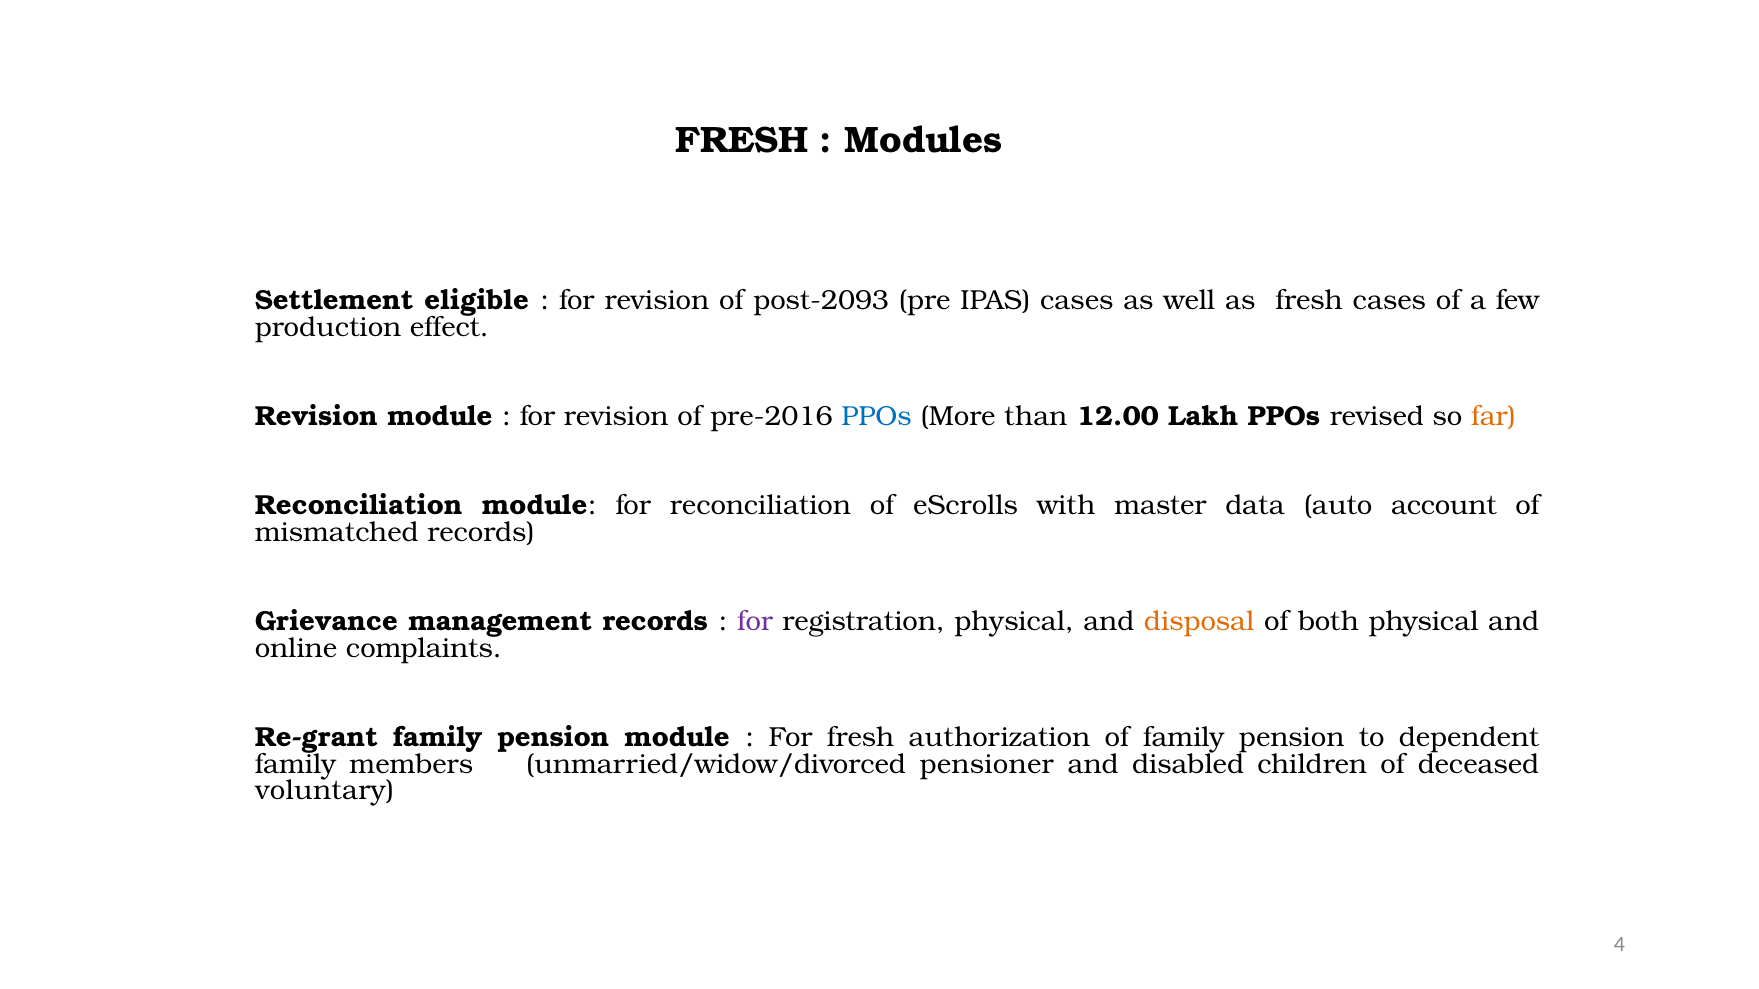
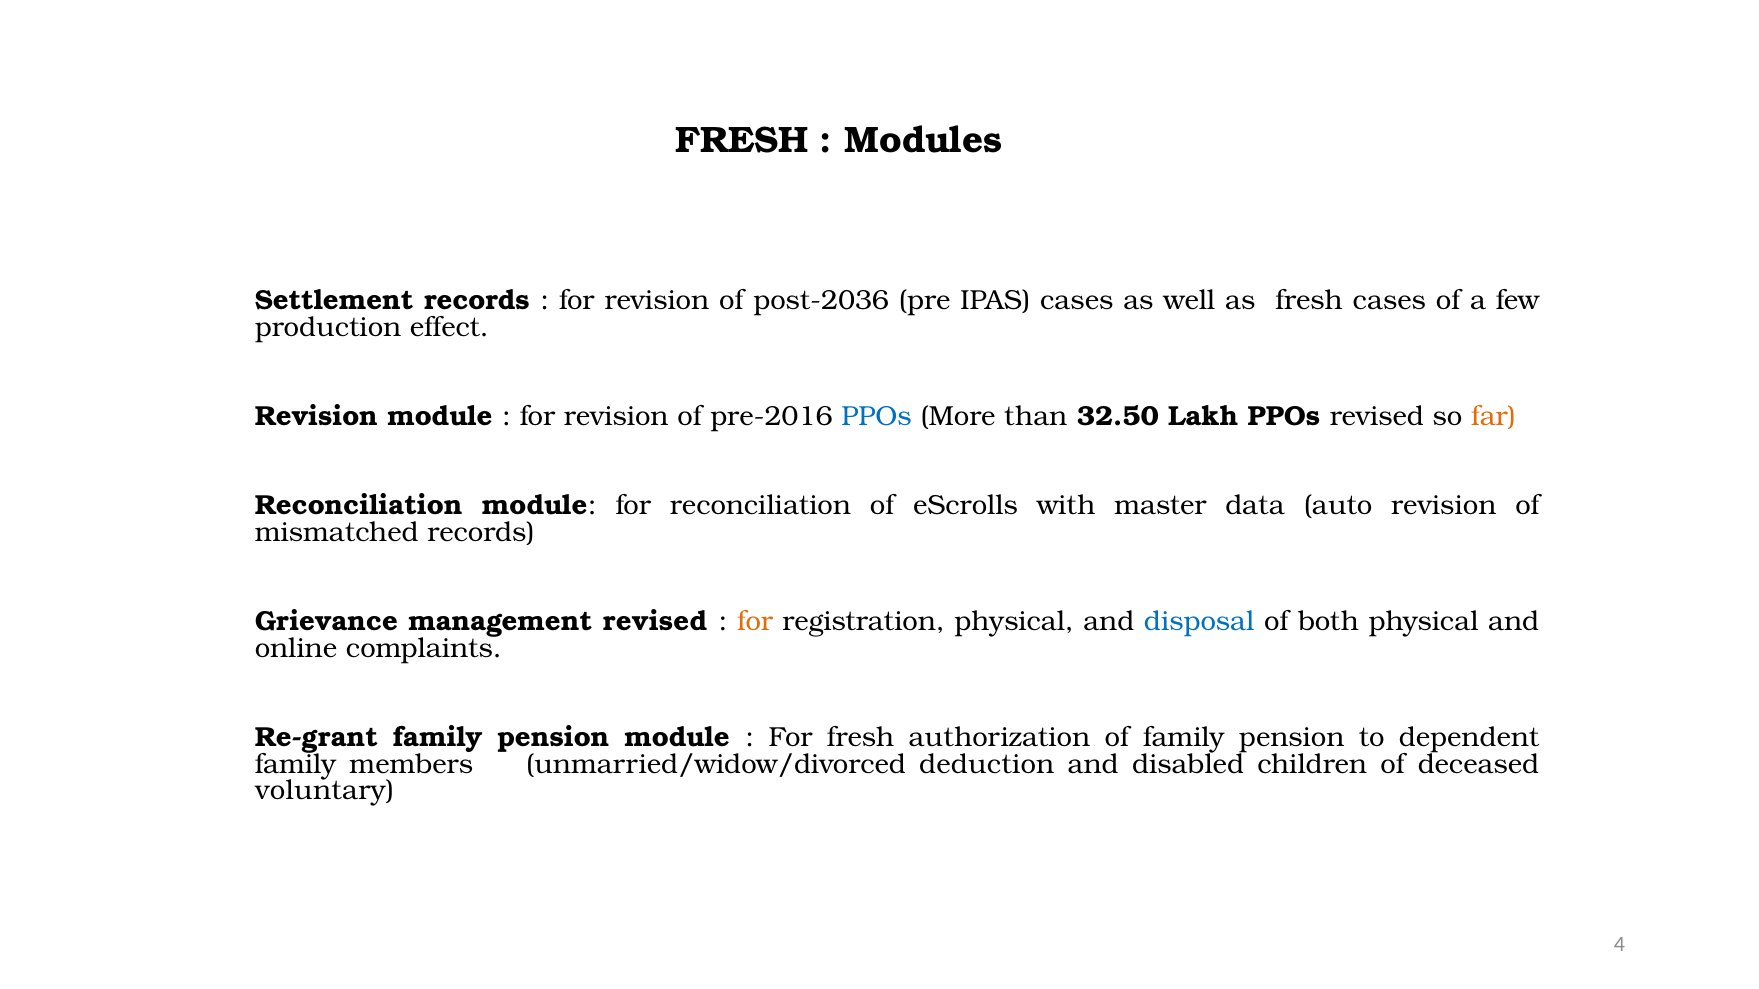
Settlement eligible: eligible -> records
post-2093: post-2093 -> post-2036
12.00: 12.00 -> 32.50
auto account: account -> revision
management records: records -> revised
for at (755, 622) colour: purple -> orange
disposal colour: orange -> blue
pensioner: pensioner -> deduction
